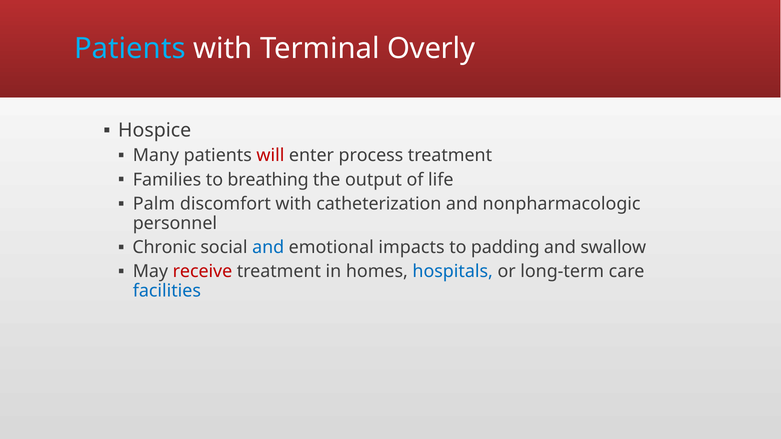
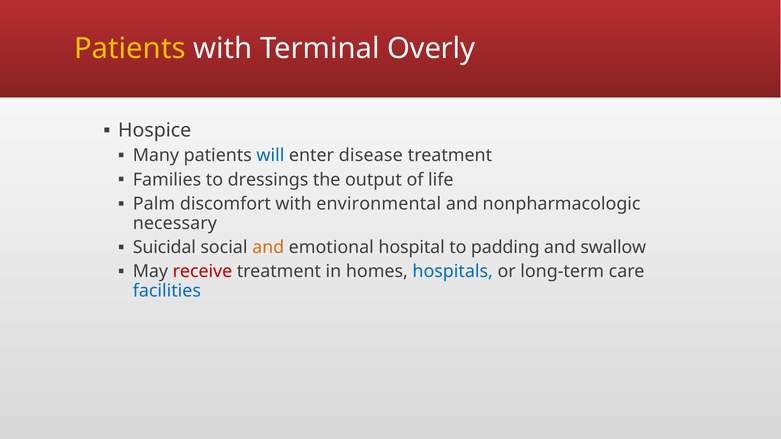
Patients at (130, 49) colour: light blue -> yellow
will colour: red -> blue
process: process -> disease
breathing: breathing -> dressings
catheterization: catheterization -> environmental
personnel: personnel -> necessary
Chronic: Chronic -> Suicidal
and at (268, 248) colour: blue -> orange
impacts: impacts -> hospital
